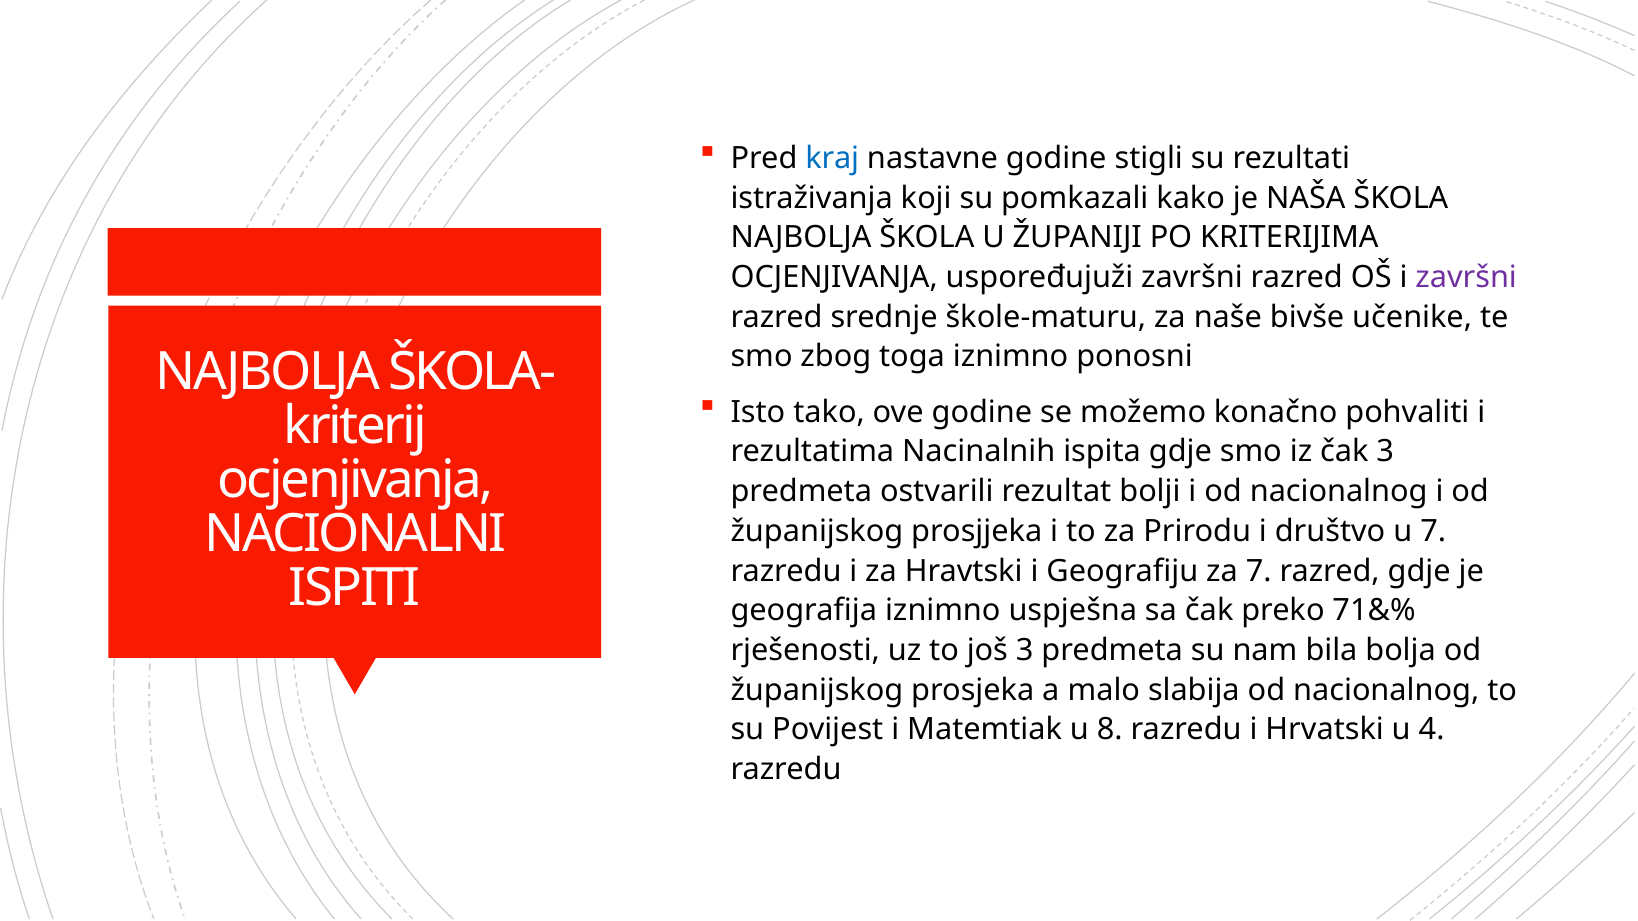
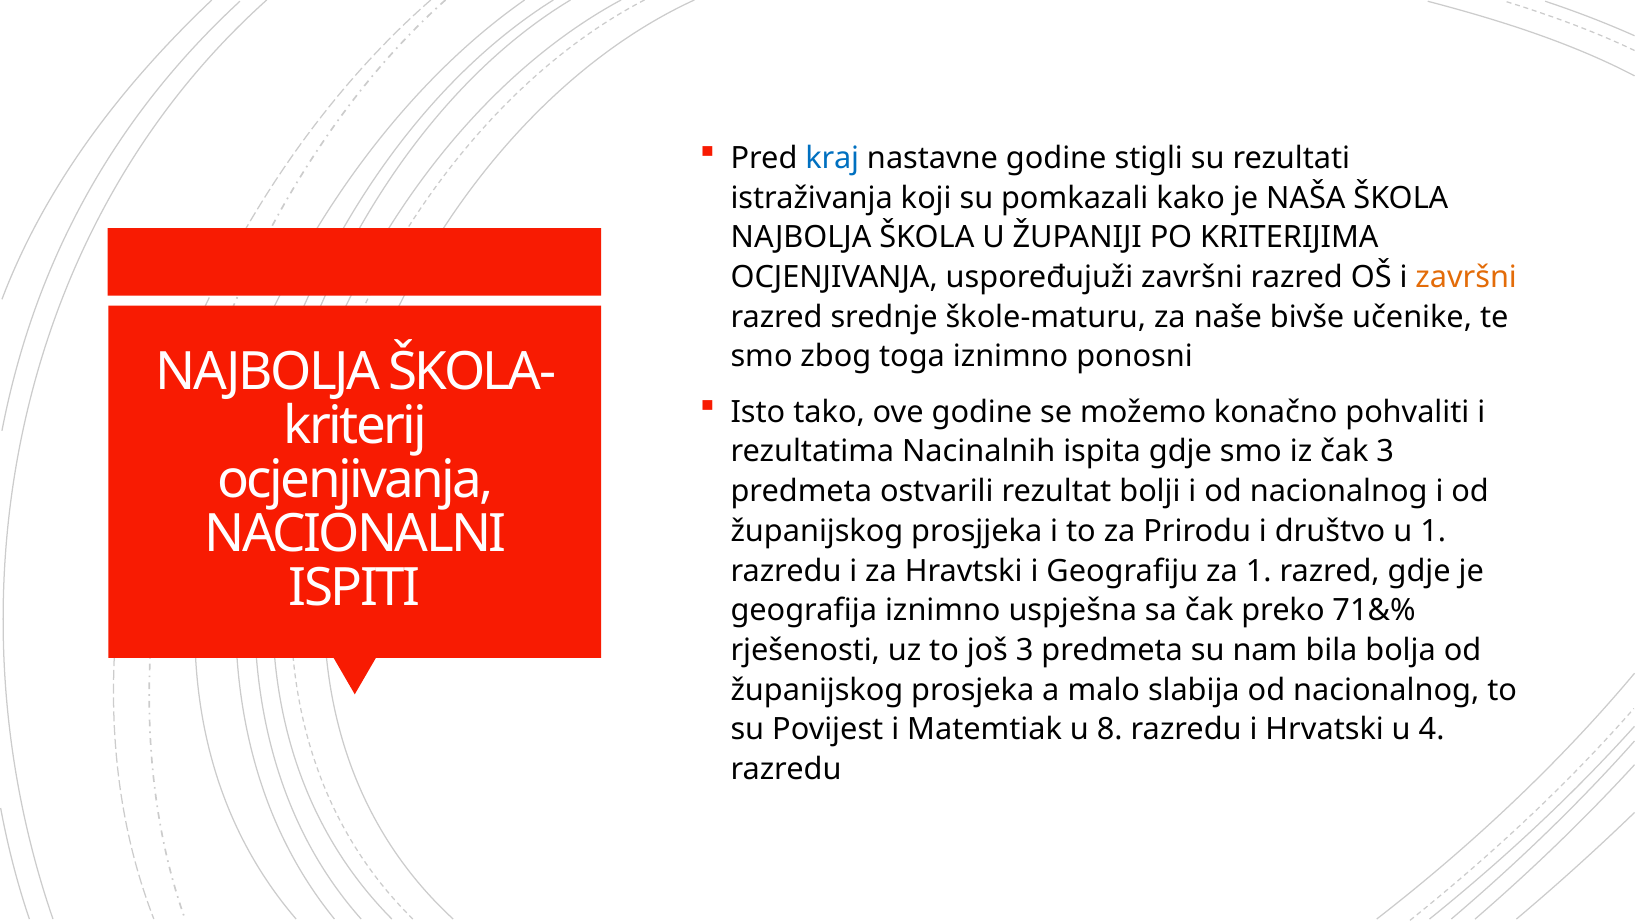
završni at (1466, 277) colour: purple -> orange
u 7: 7 -> 1
za 7: 7 -> 1
